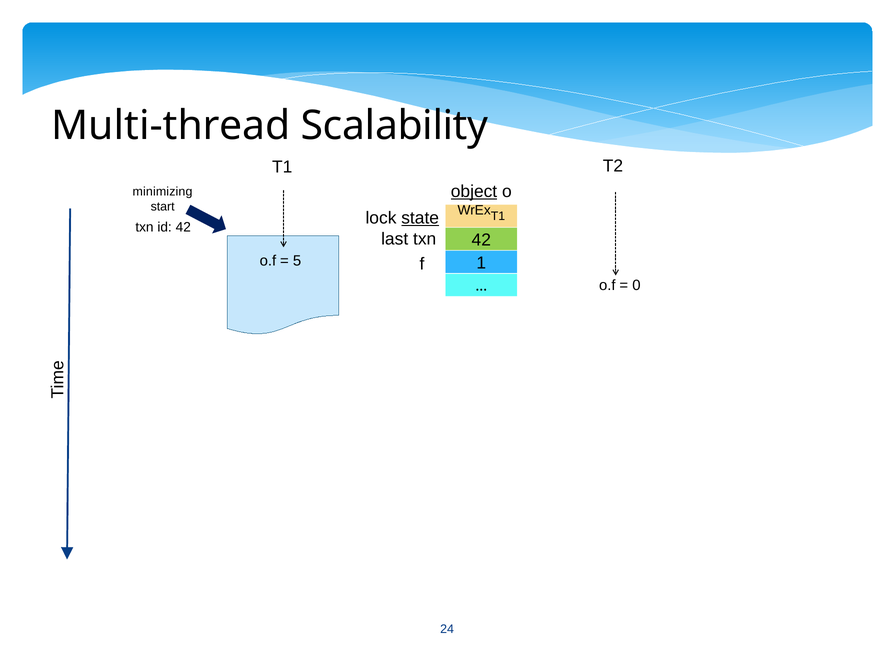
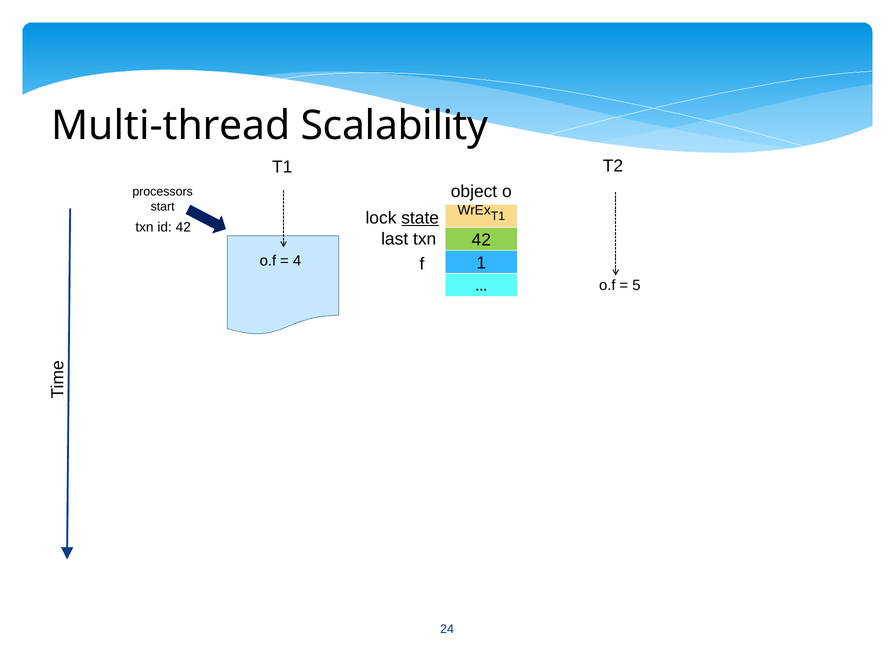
object underline: present -> none
minimizing: minimizing -> processors
5: 5 -> 4
0: 0 -> 5
